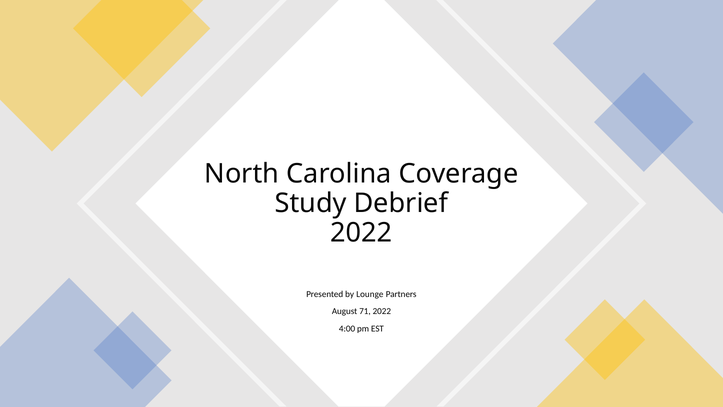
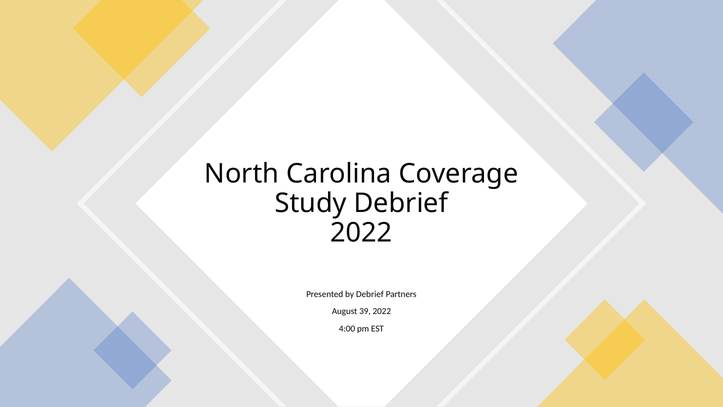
by Lounge: Lounge -> Debrief
71: 71 -> 39
